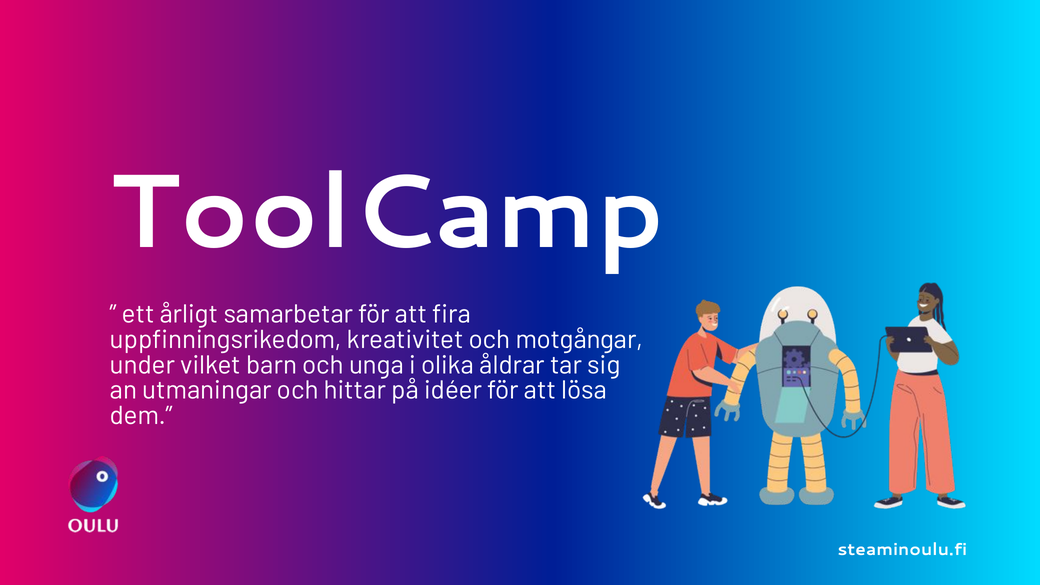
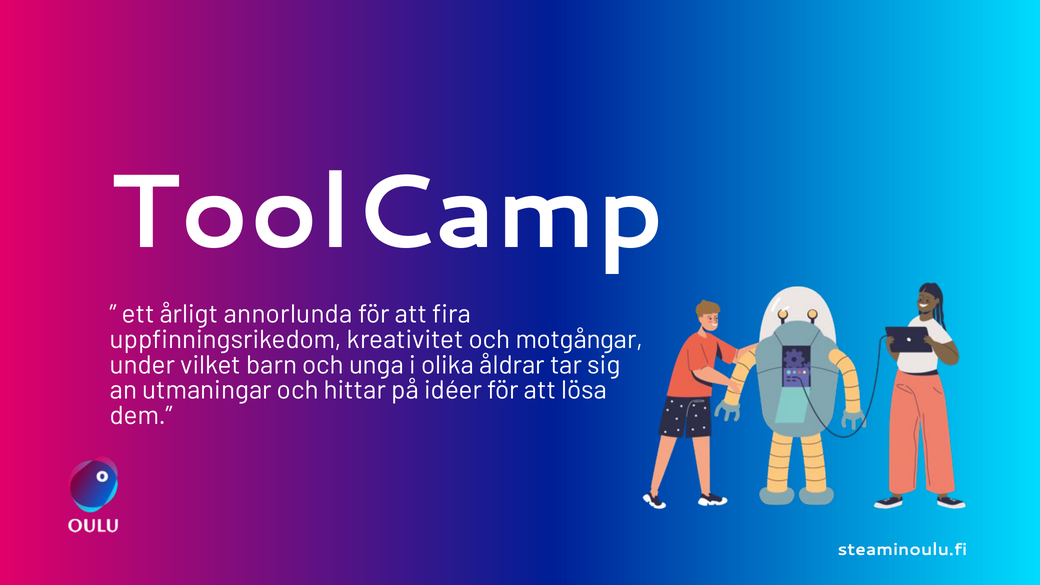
samarbetar: samarbetar -> annorlunda
